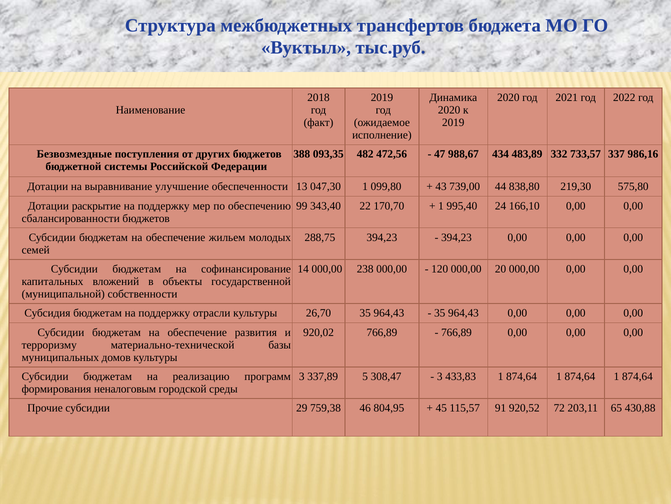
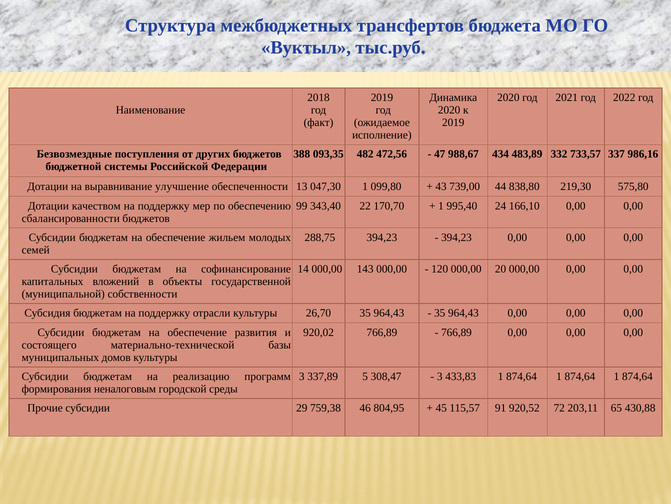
раскрытие: раскрытие -> качеством
238: 238 -> 143
терроризму: терроризму -> состоящего
